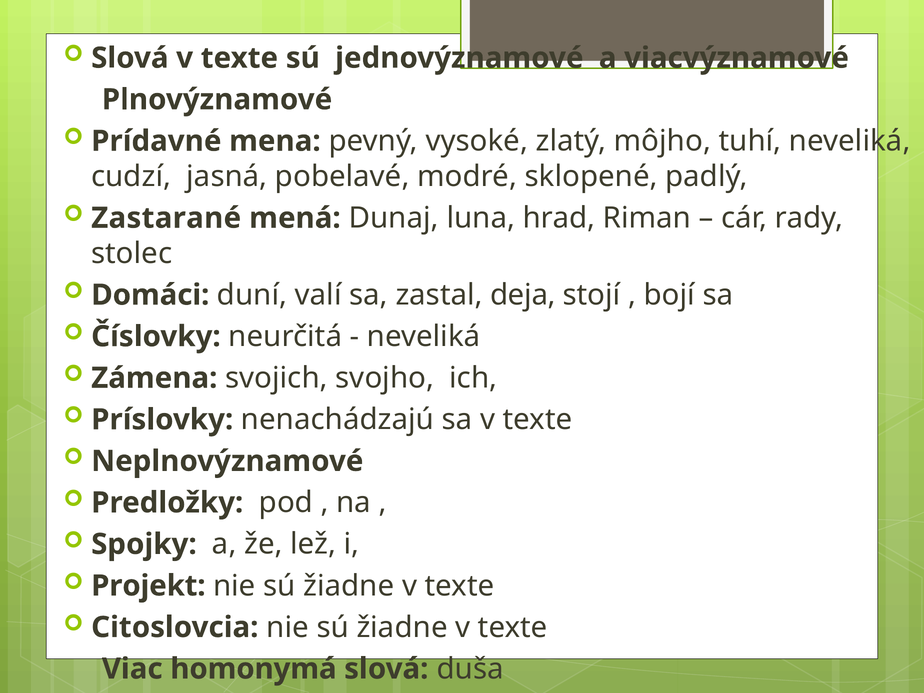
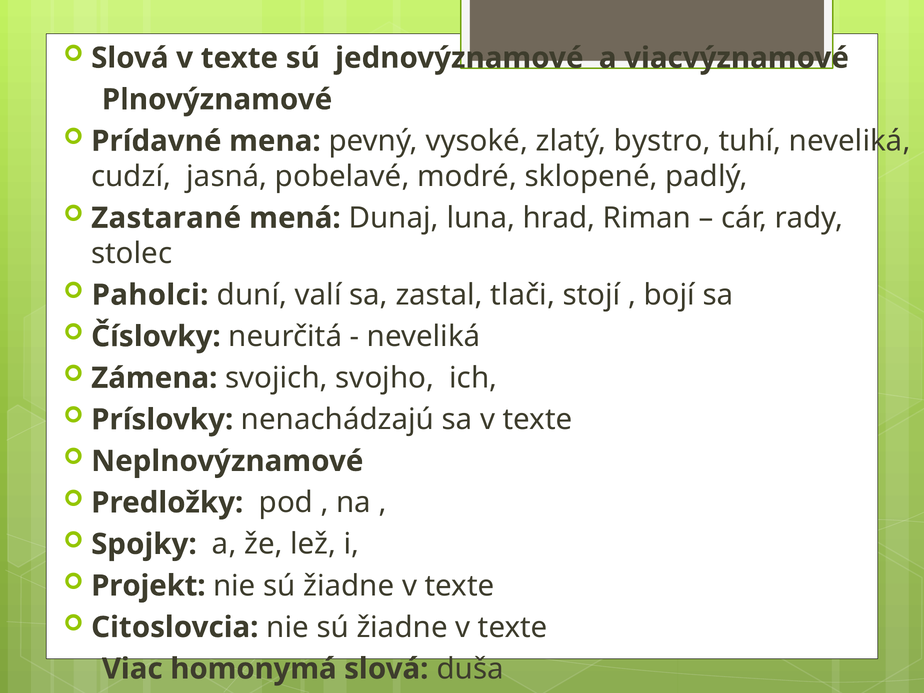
môjho: môjho -> bystro
Domáci: Domáci -> Paholci
deja: deja -> tlači
